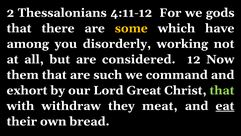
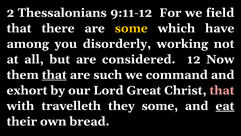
4:11-12: 4:11-12 -> 9:11-12
gods: gods -> field
that at (54, 75) underline: none -> present
that at (222, 90) colour: light green -> pink
withdraw: withdraw -> travelleth
they meat: meat -> some
